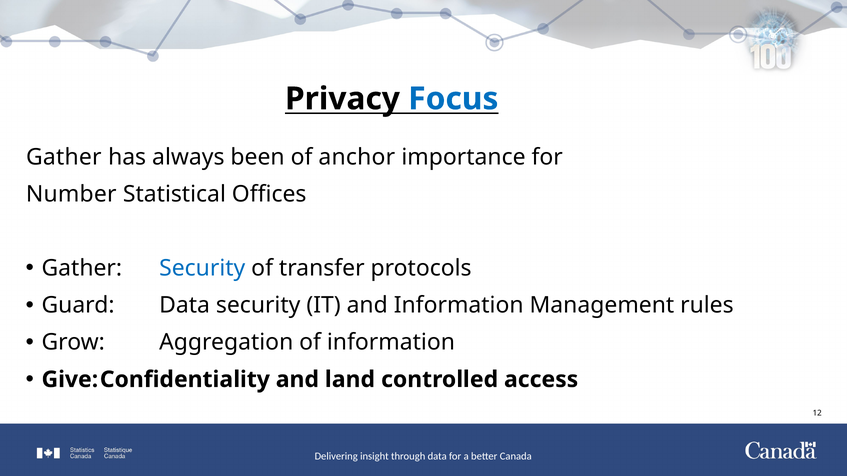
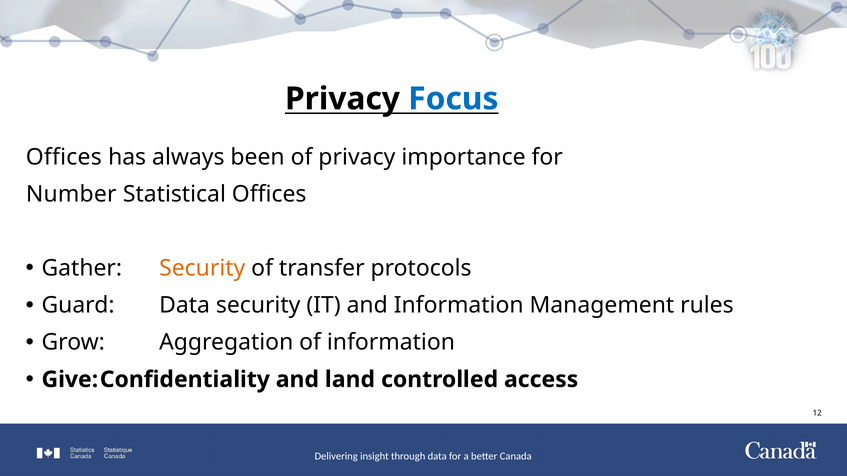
Gather at (64, 157): Gather -> Offices
of anchor: anchor -> privacy
Security at (202, 268) colour: blue -> orange
